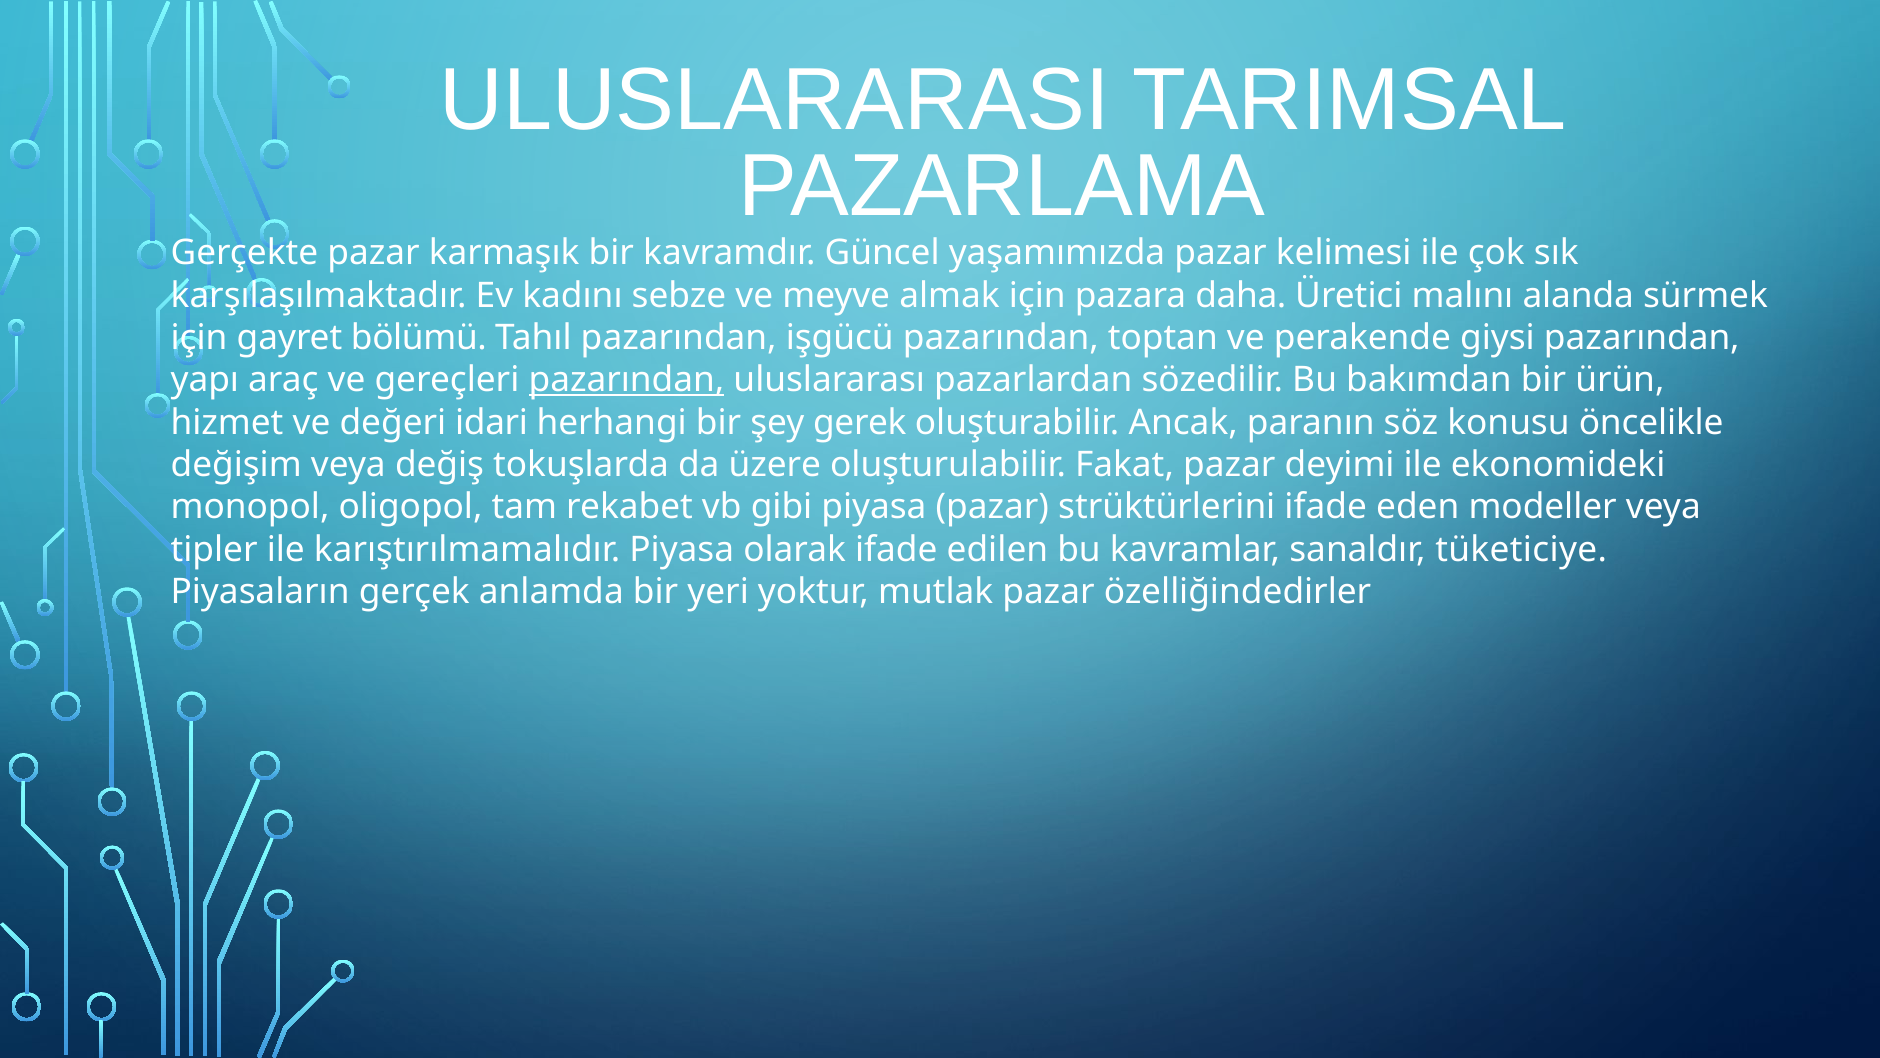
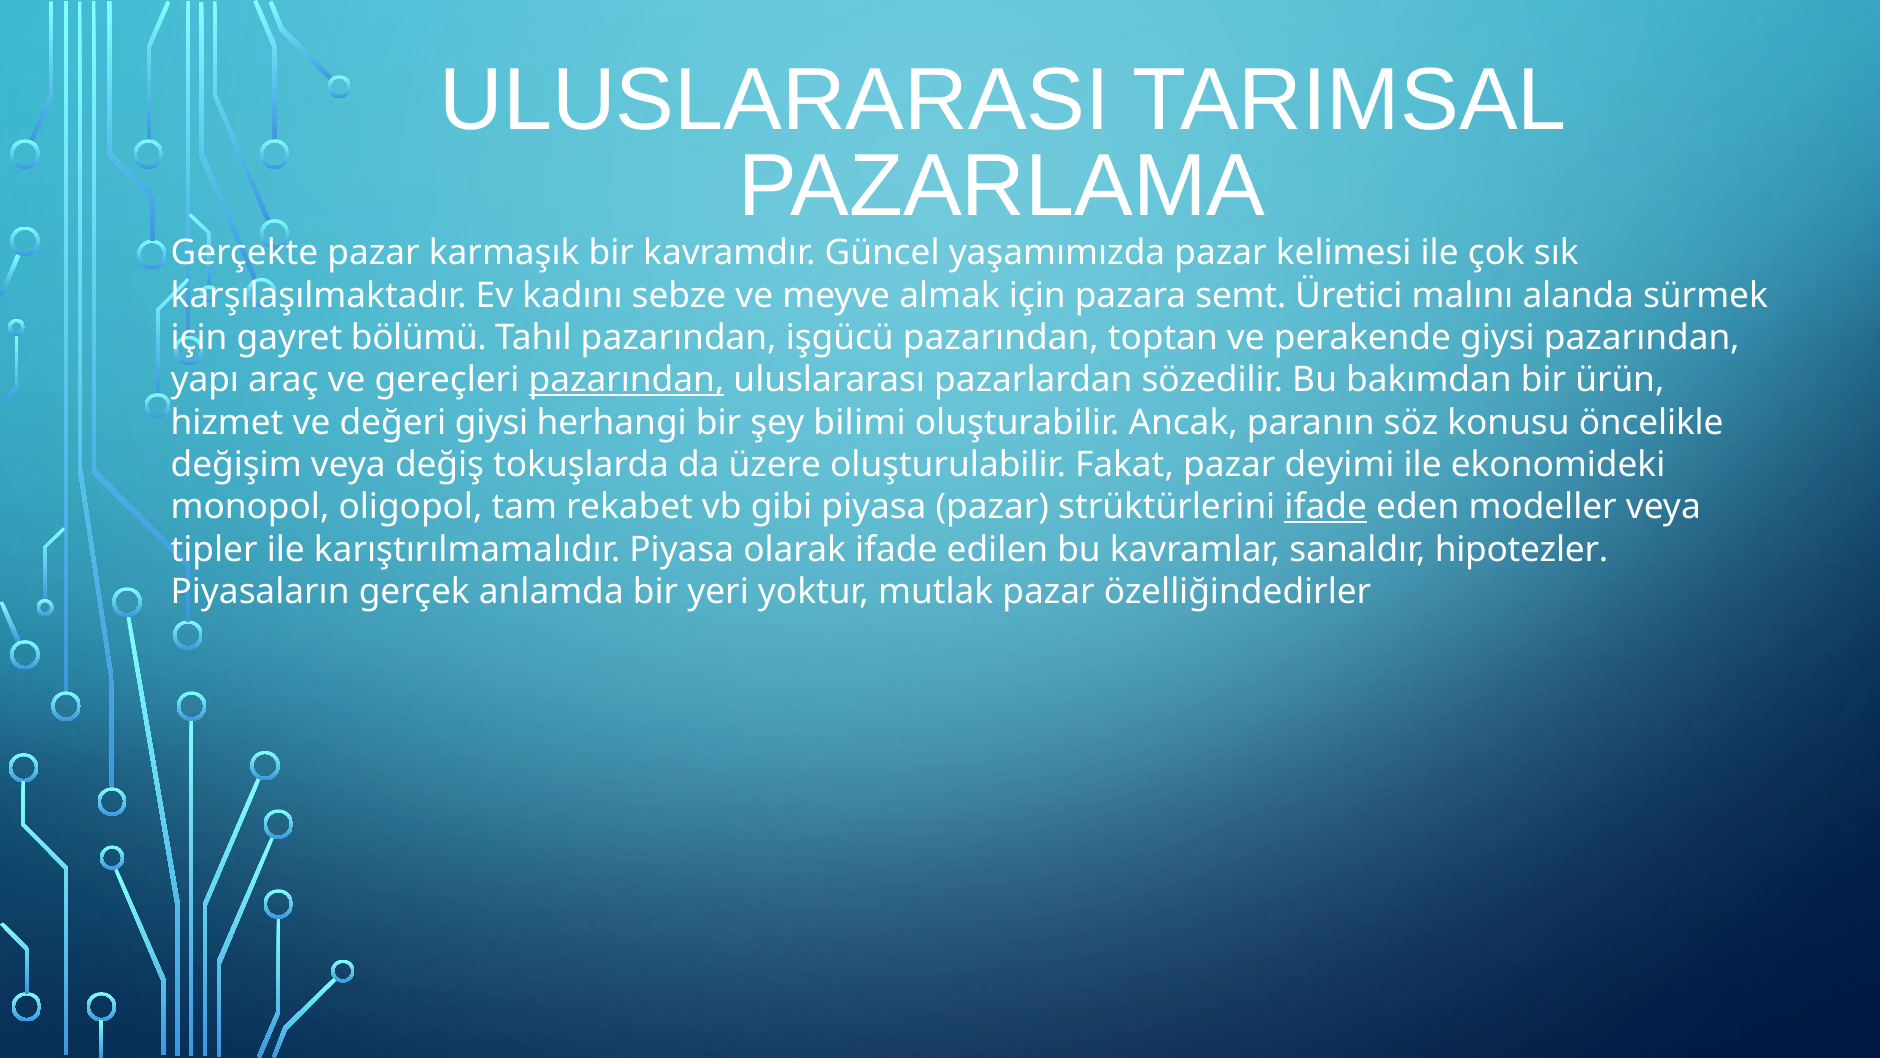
daha: daha -> semt
değeri idari: idari -> giysi
gerek: gerek -> bilimi
ifade at (1326, 507) underline: none -> present
tüketiciye: tüketiciye -> hipotezler
